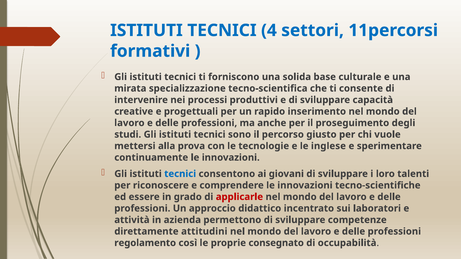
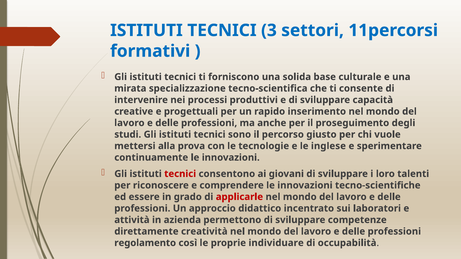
4: 4 -> 3
tecnici at (180, 174) colour: blue -> red
attitudini: attitudini -> creatività
consegnato: consegnato -> individuare
